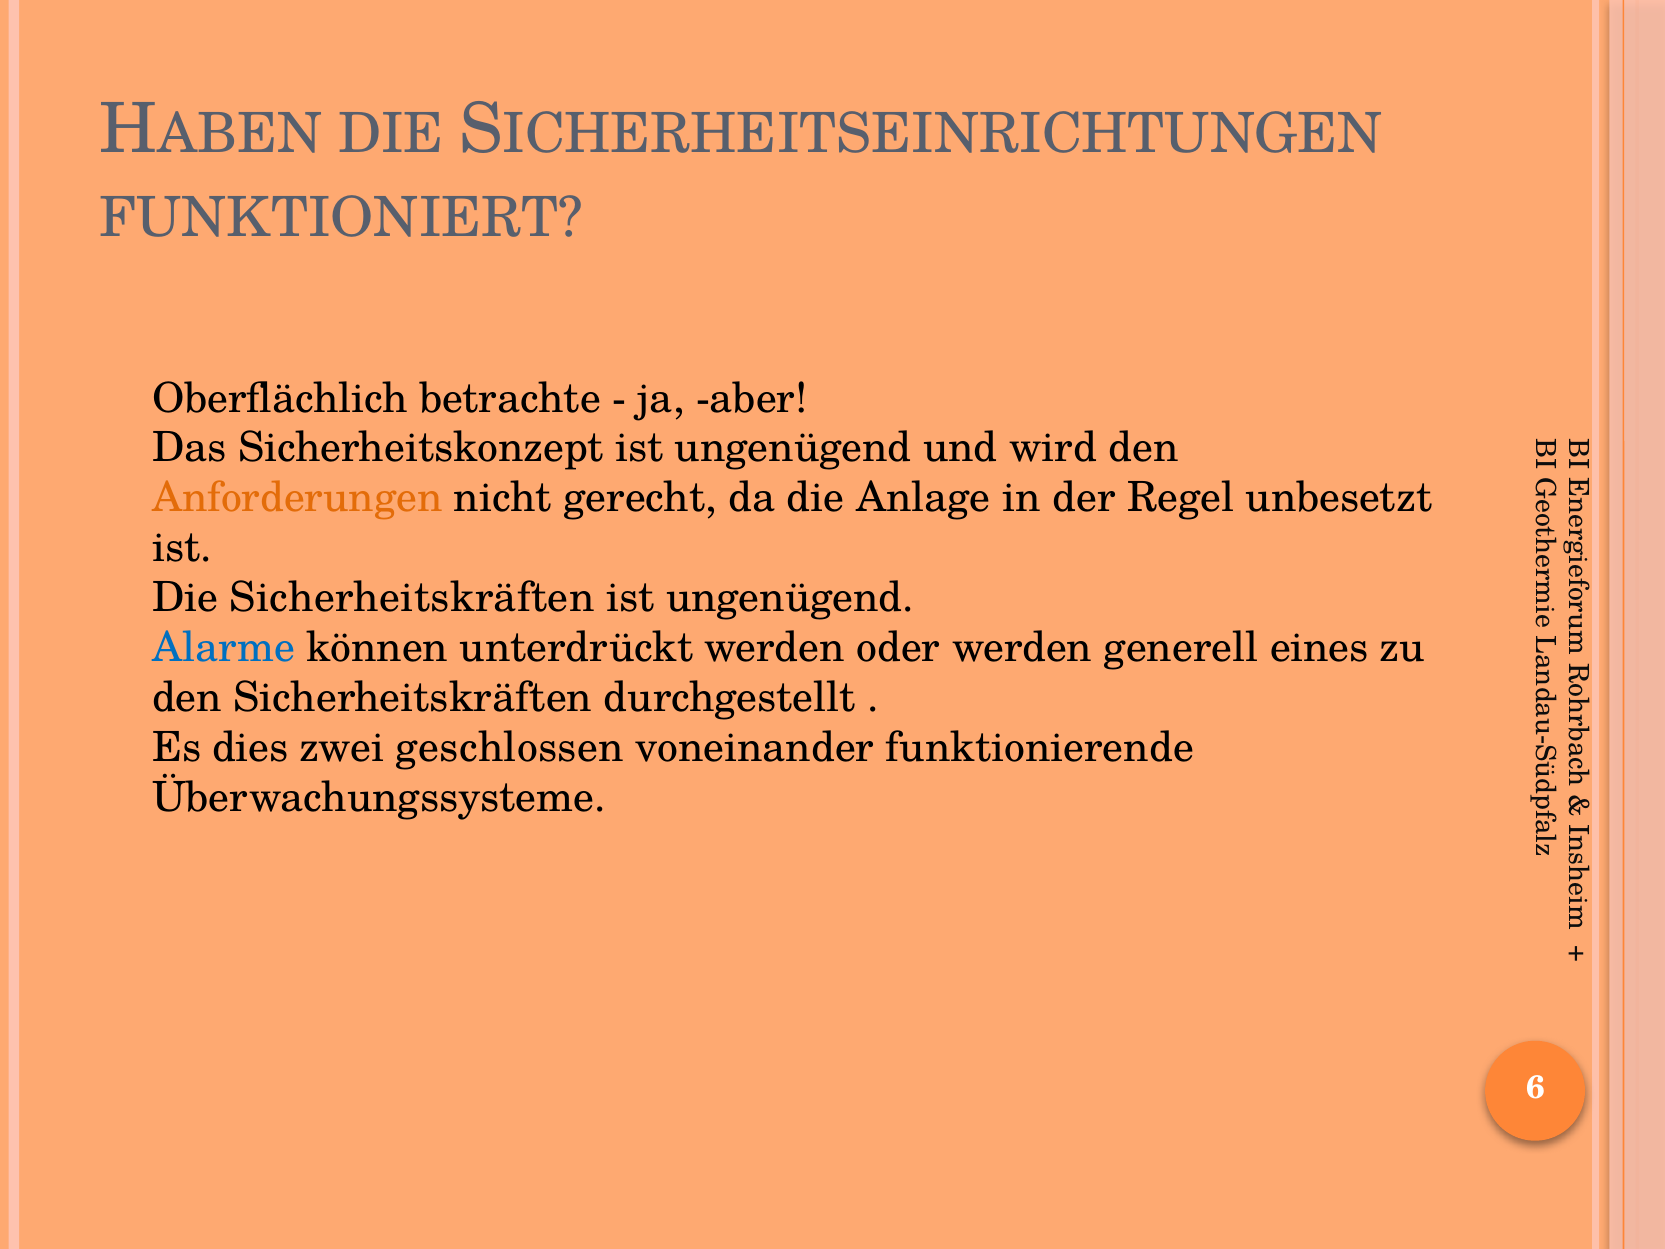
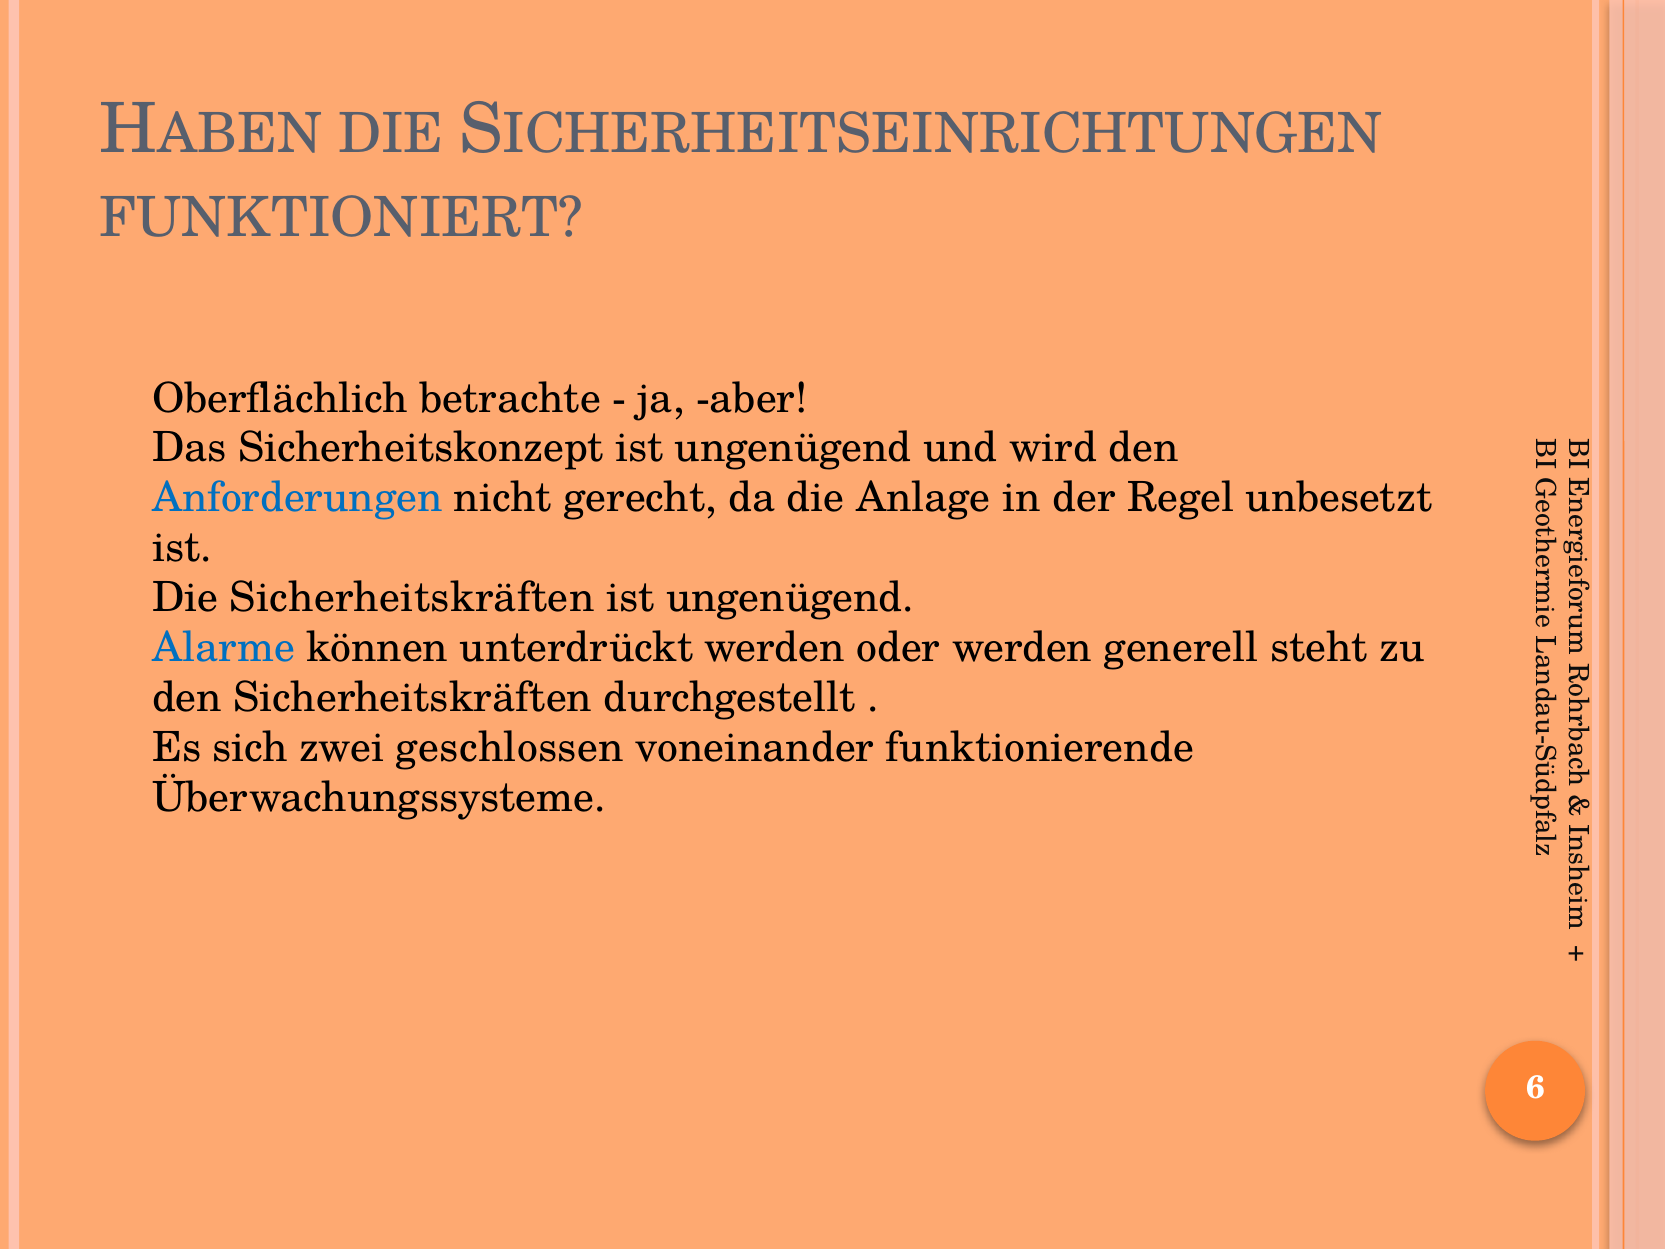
Anforderungen colour: orange -> blue
eines: eines -> steht
dies: dies -> sich
